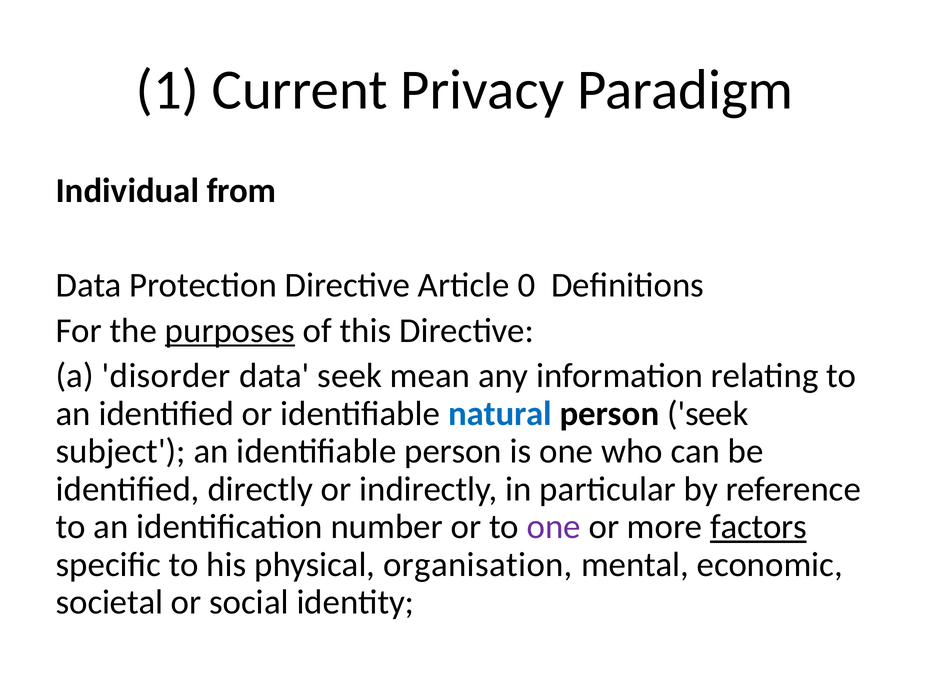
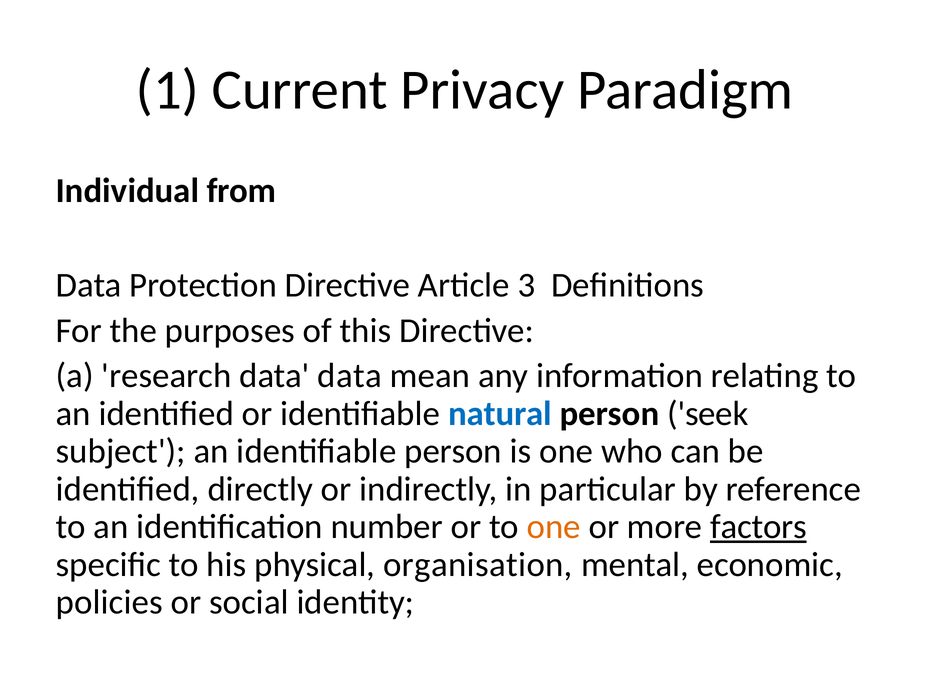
0: 0 -> 3
purposes underline: present -> none
disorder: disorder -> research
data seek: seek -> data
one at (554, 526) colour: purple -> orange
societal: societal -> policies
